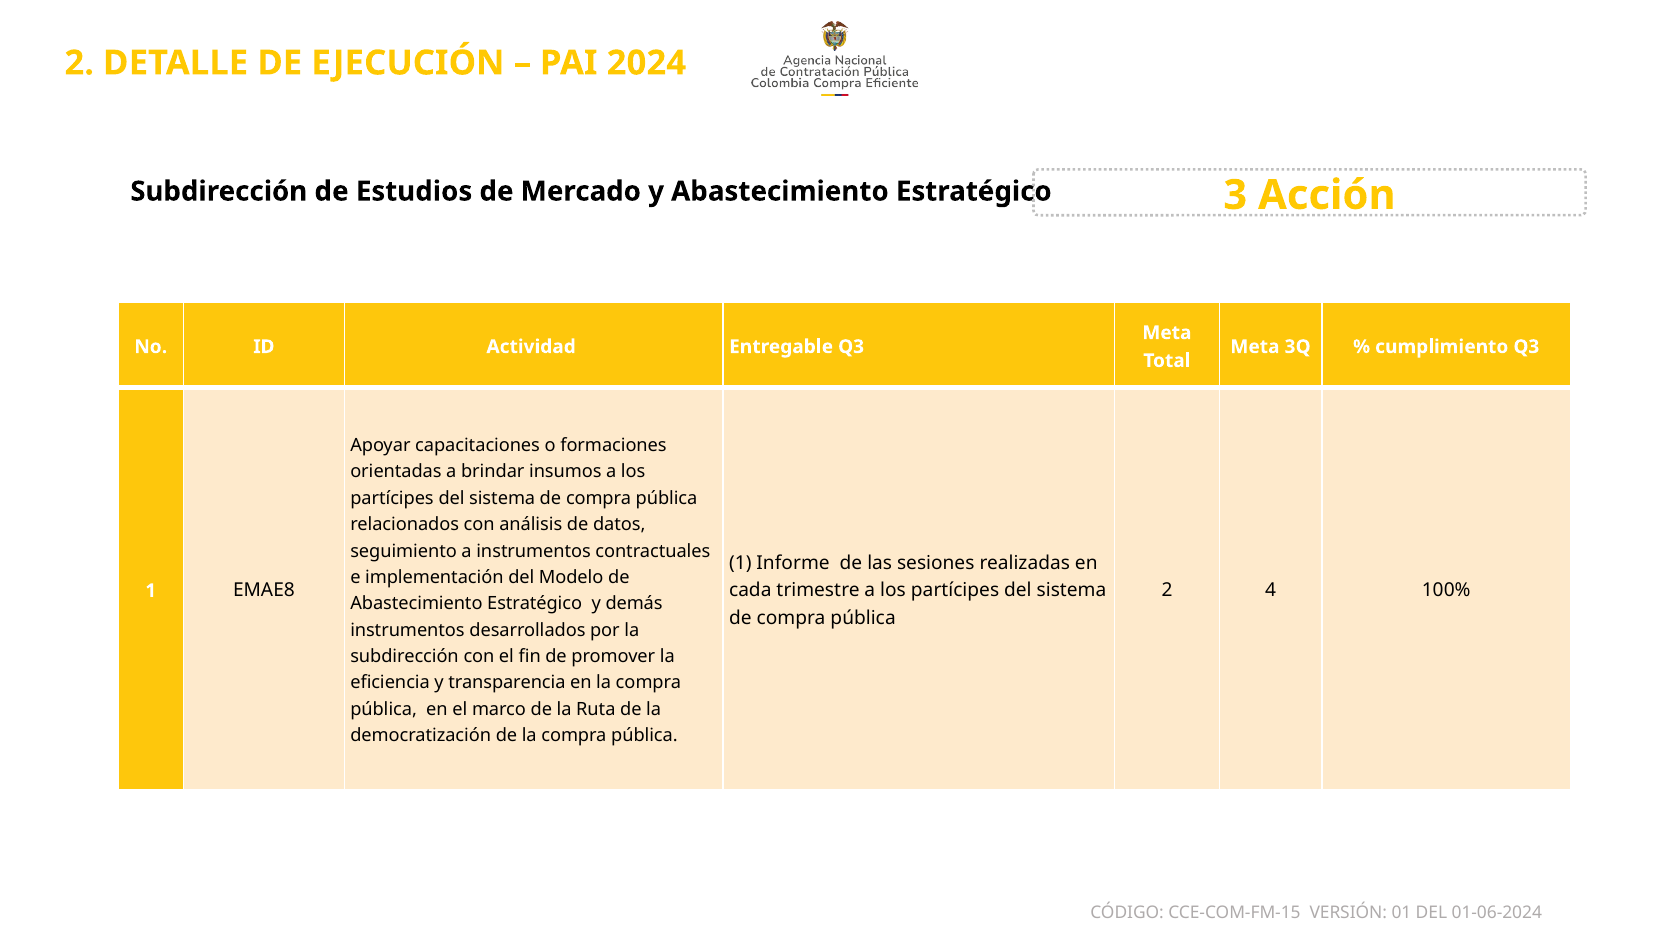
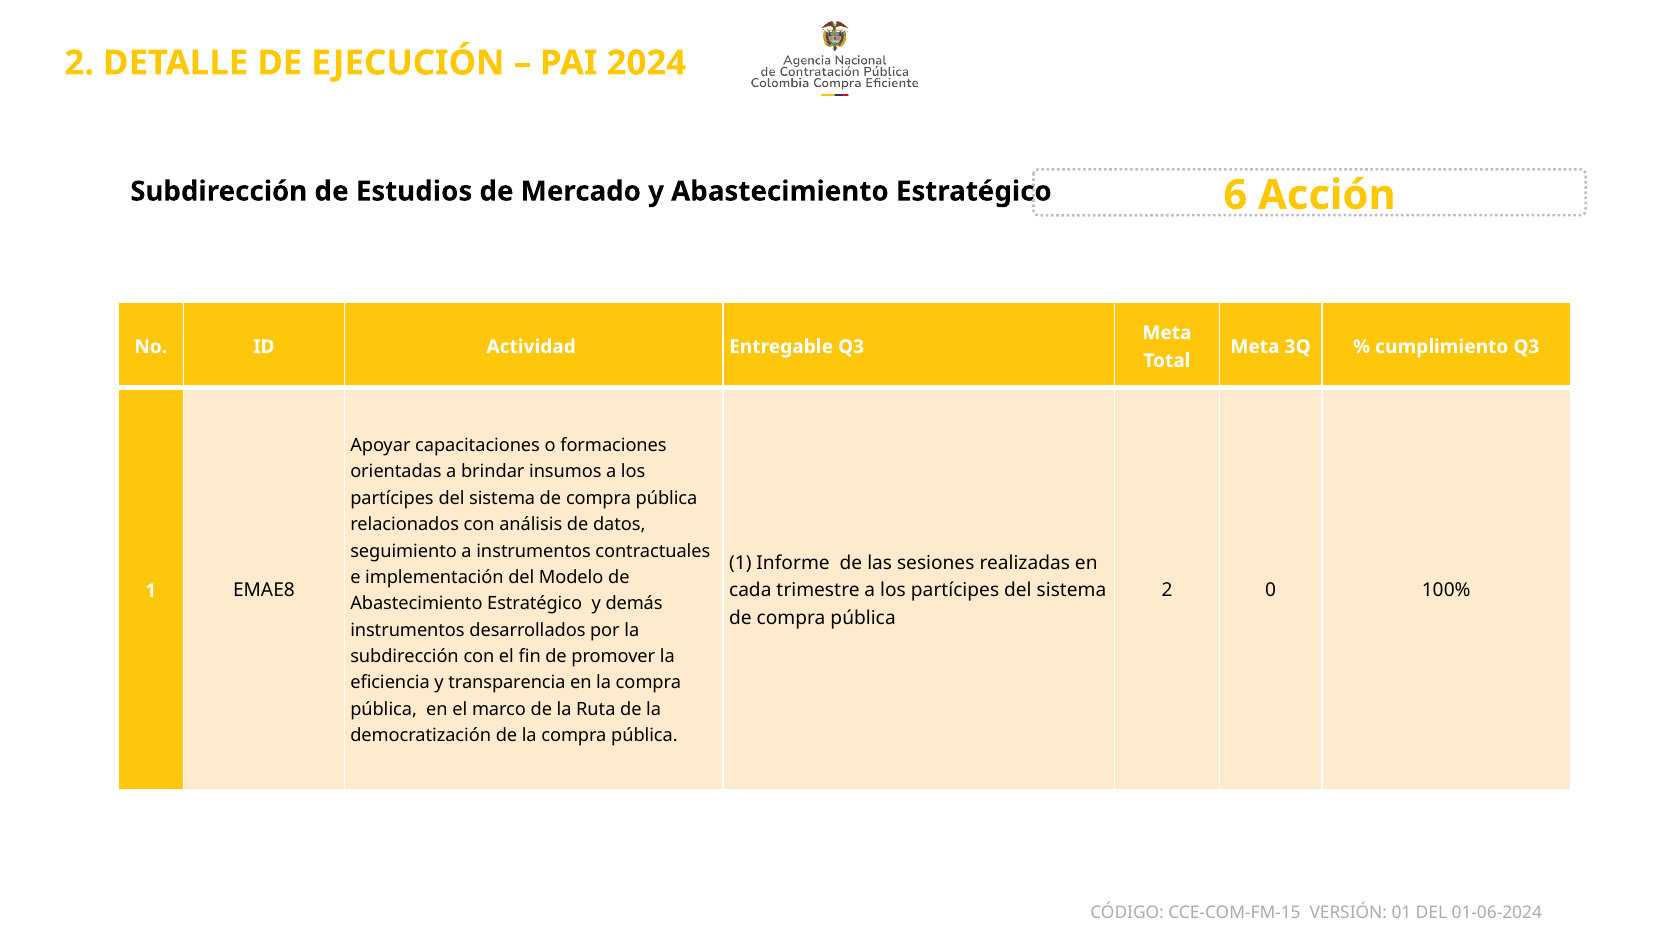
3: 3 -> 6
4: 4 -> 0
